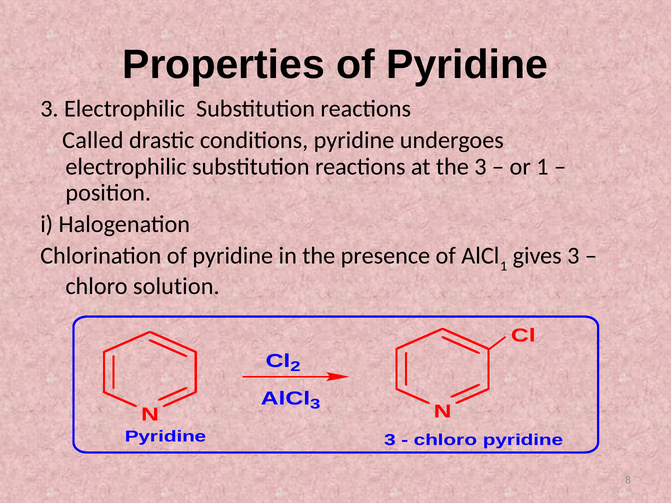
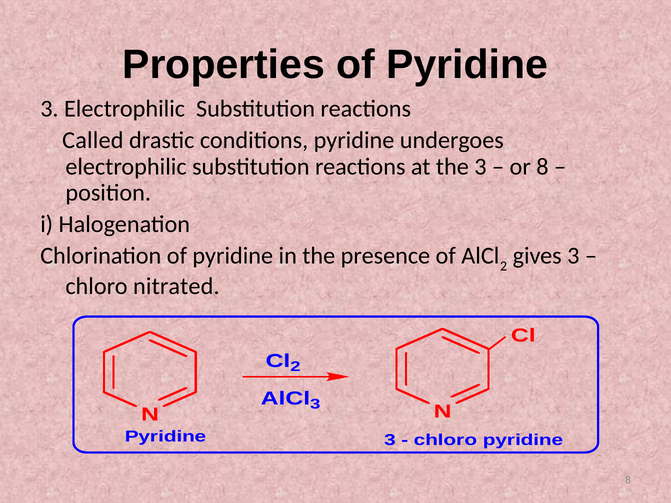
or 1: 1 -> 8
1 at (504, 266): 1 -> 2
solution: solution -> nitrated
